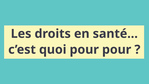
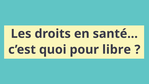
pour pour: pour -> libre
